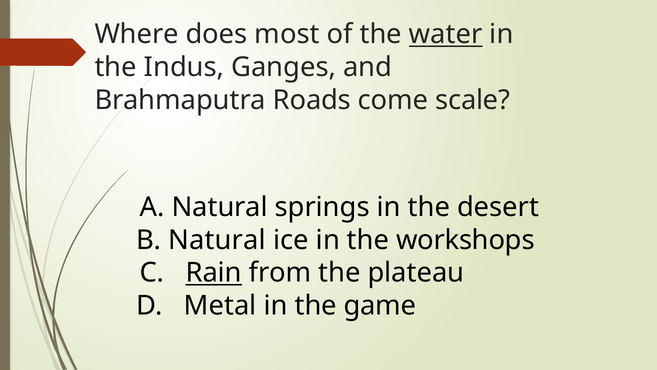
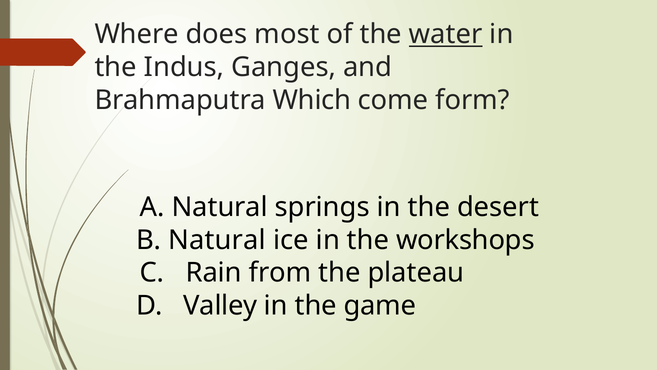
Roads: Roads -> Which
scale: scale -> form
Rain underline: present -> none
Metal: Metal -> Valley
